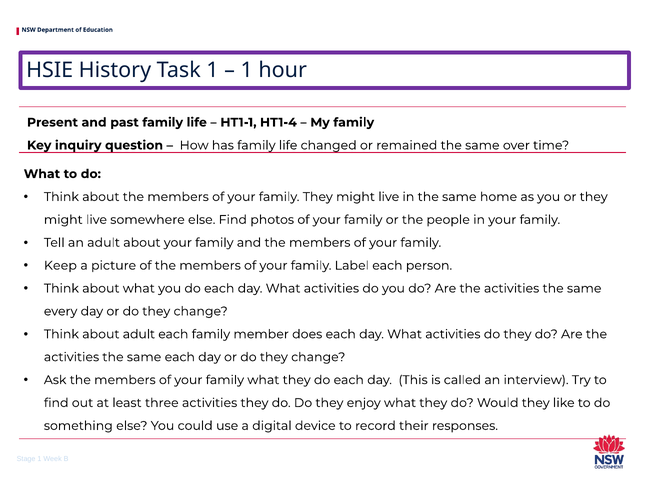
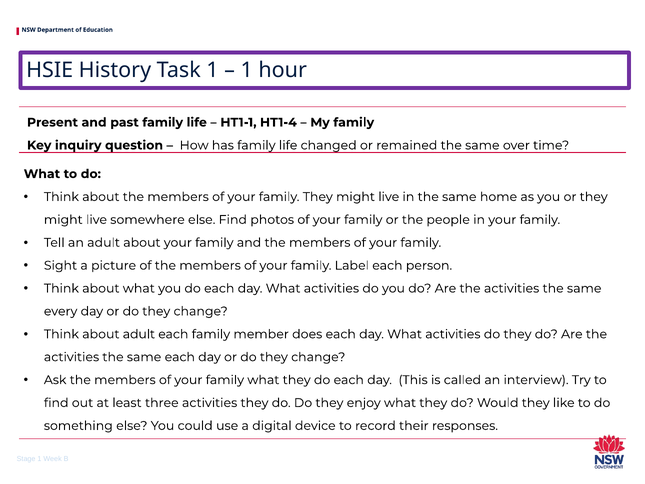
Keep: Keep -> Sight
